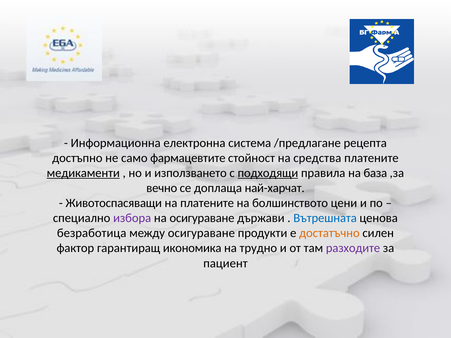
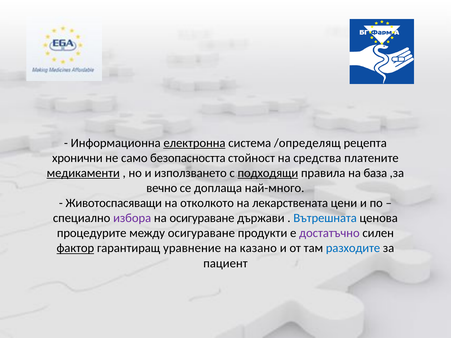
електронна underline: none -> present
/предлагане: /предлагане -> /определящ
достъпно: достъпно -> хронични
фармацевтите: фармацевтите -> безопасността
най-харчат: най-харчат -> най-много
на платените: платените -> отколкото
болшинството: болшинството -> лекарствената
безработица: безработица -> процедурите
достатъчно colour: orange -> purple
фактор underline: none -> present
икономика: икономика -> уравнение
трудно: трудно -> казано
разходите colour: purple -> blue
